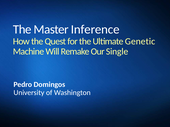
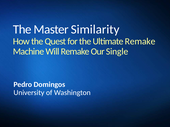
Inference: Inference -> Similarity
Ultimate Genetic: Genetic -> Remake
